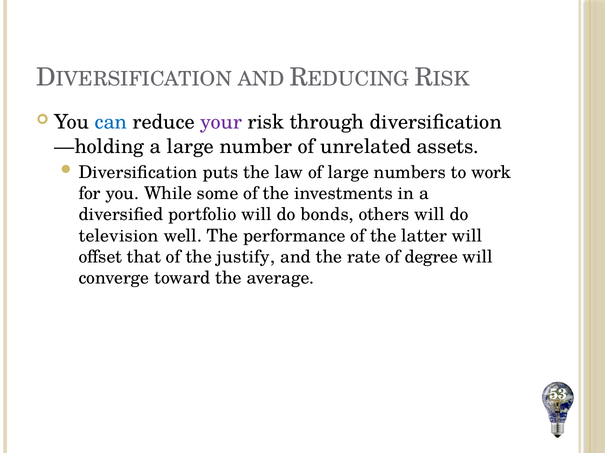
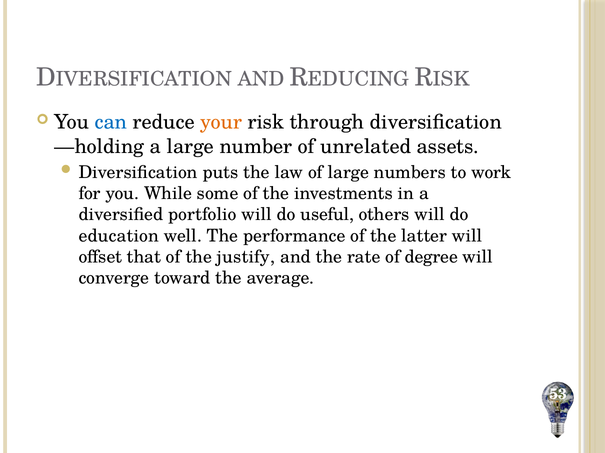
your colour: purple -> orange
bonds: bonds -> useful
television: television -> education
